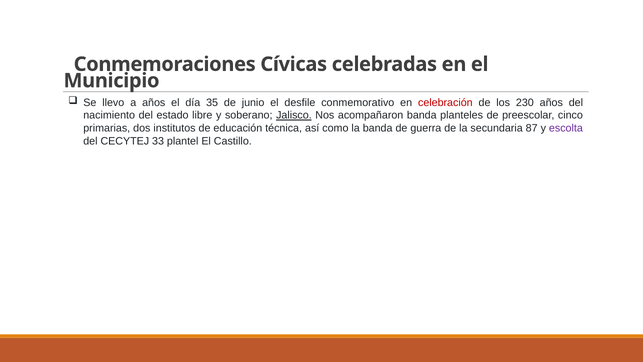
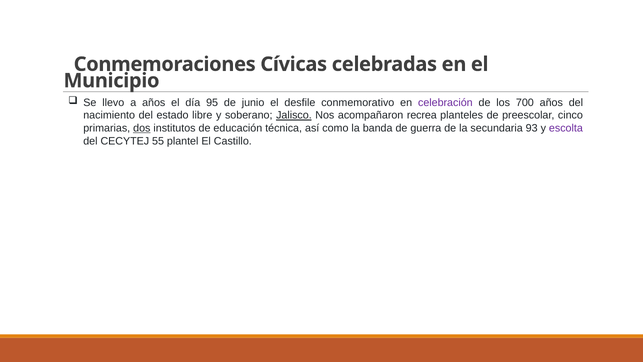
35: 35 -> 95
celebración colour: red -> purple
230: 230 -> 700
acompañaron banda: banda -> recrea
dos underline: none -> present
87: 87 -> 93
33: 33 -> 55
